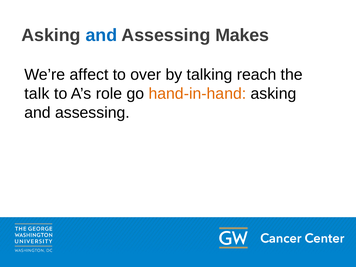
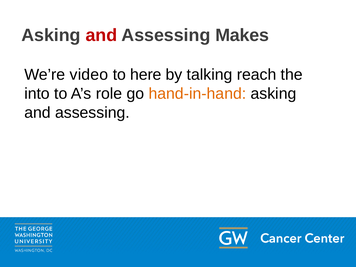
and at (101, 35) colour: blue -> red
affect: affect -> video
over: over -> here
talk: talk -> into
